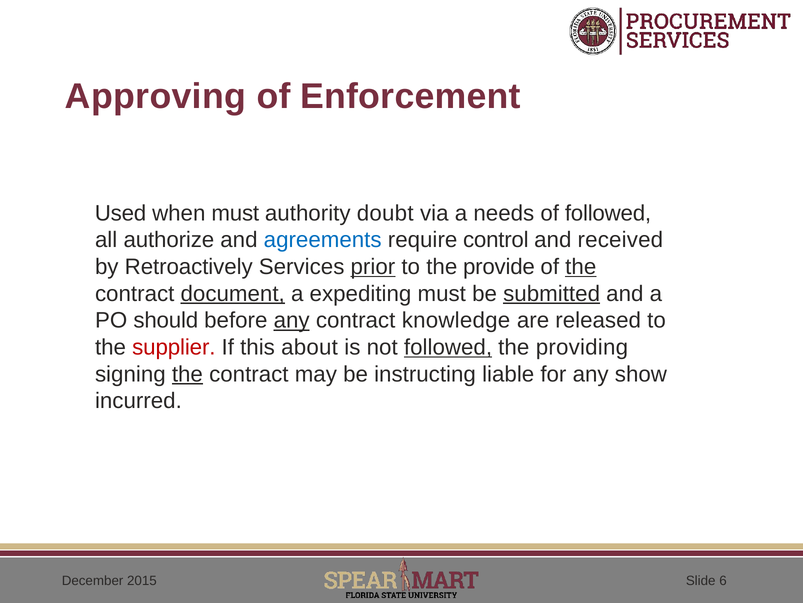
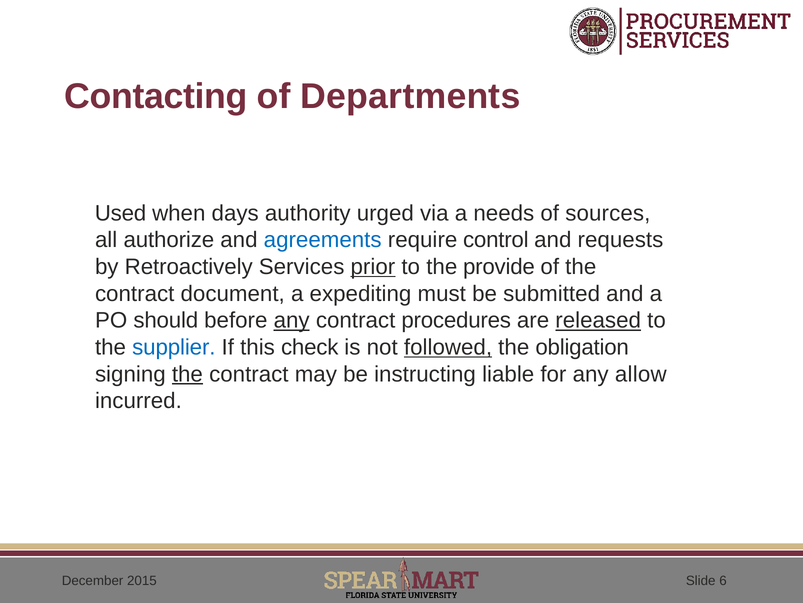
Approving: Approving -> Contacting
Enforcement: Enforcement -> Departments
when must: must -> days
doubt: doubt -> urged
of followed: followed -> sources
received: received -> requests
the at (581, 267) underline: present -> none
document underline: present -> none
submitted underline: present -> none
knowledge: knowledge -> procedures
released underline: none -> present
supplier colour: red -> blue
about: about -> check
providing: providing -> obligation
show: show -> allow
